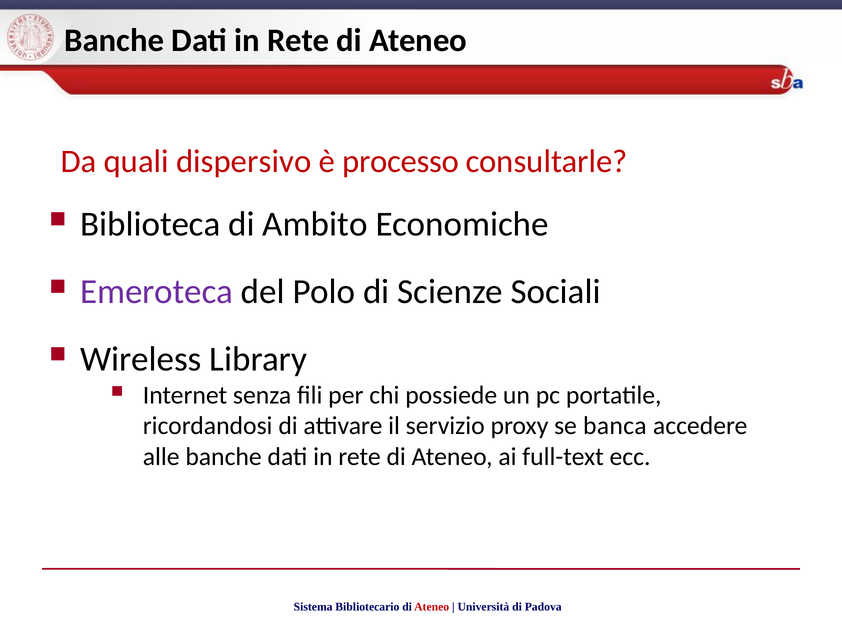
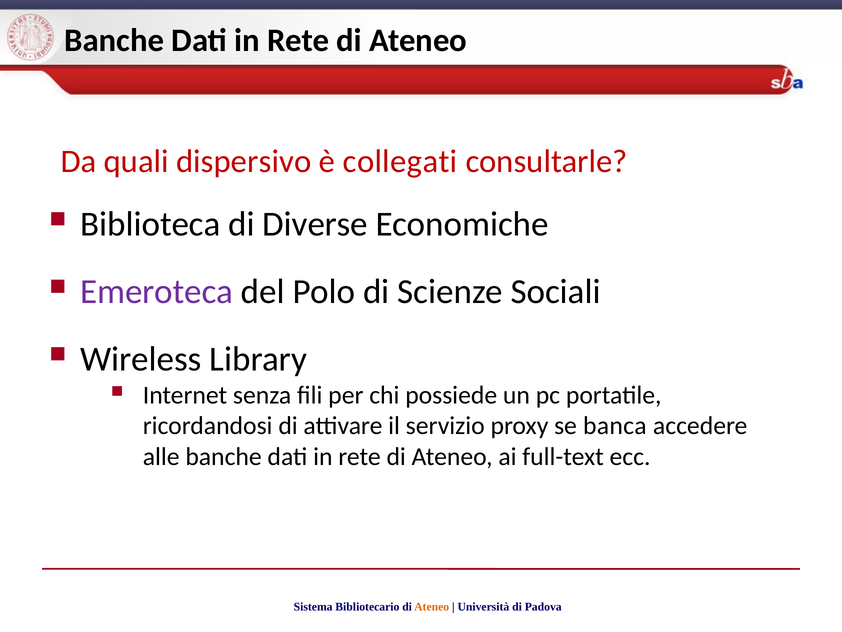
processo: processo -> collegati
Ambito: Ambito -> Diverse
Ateneo at (432, 606) colour: red -> orange
